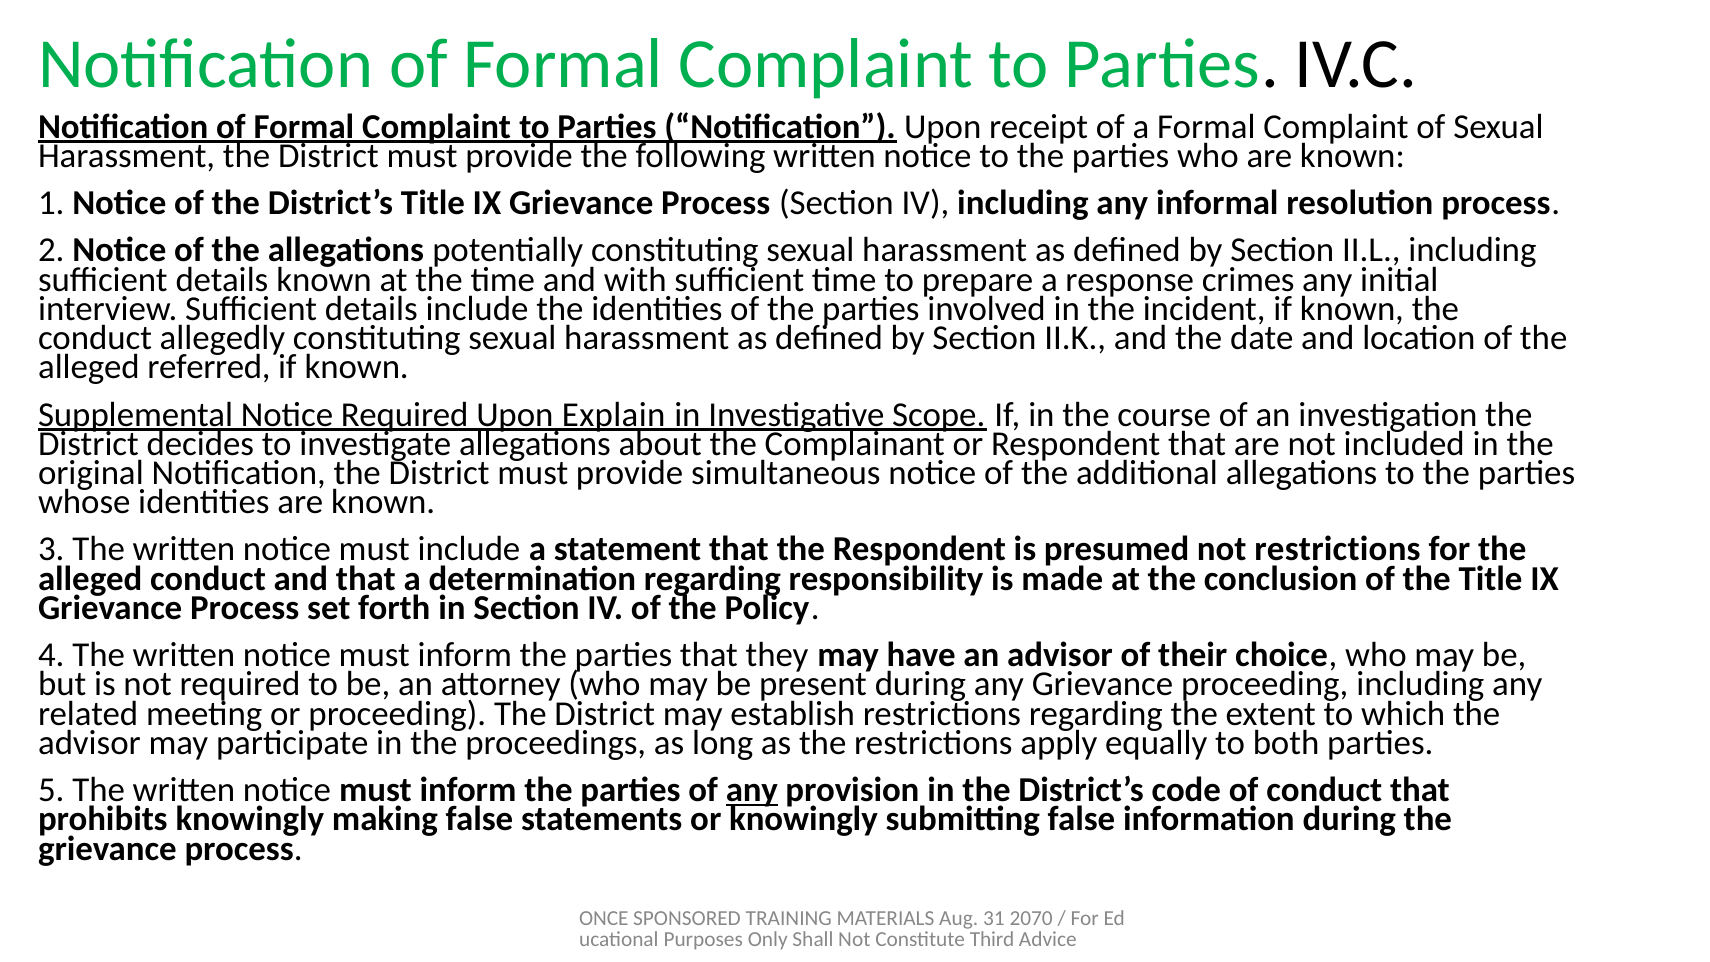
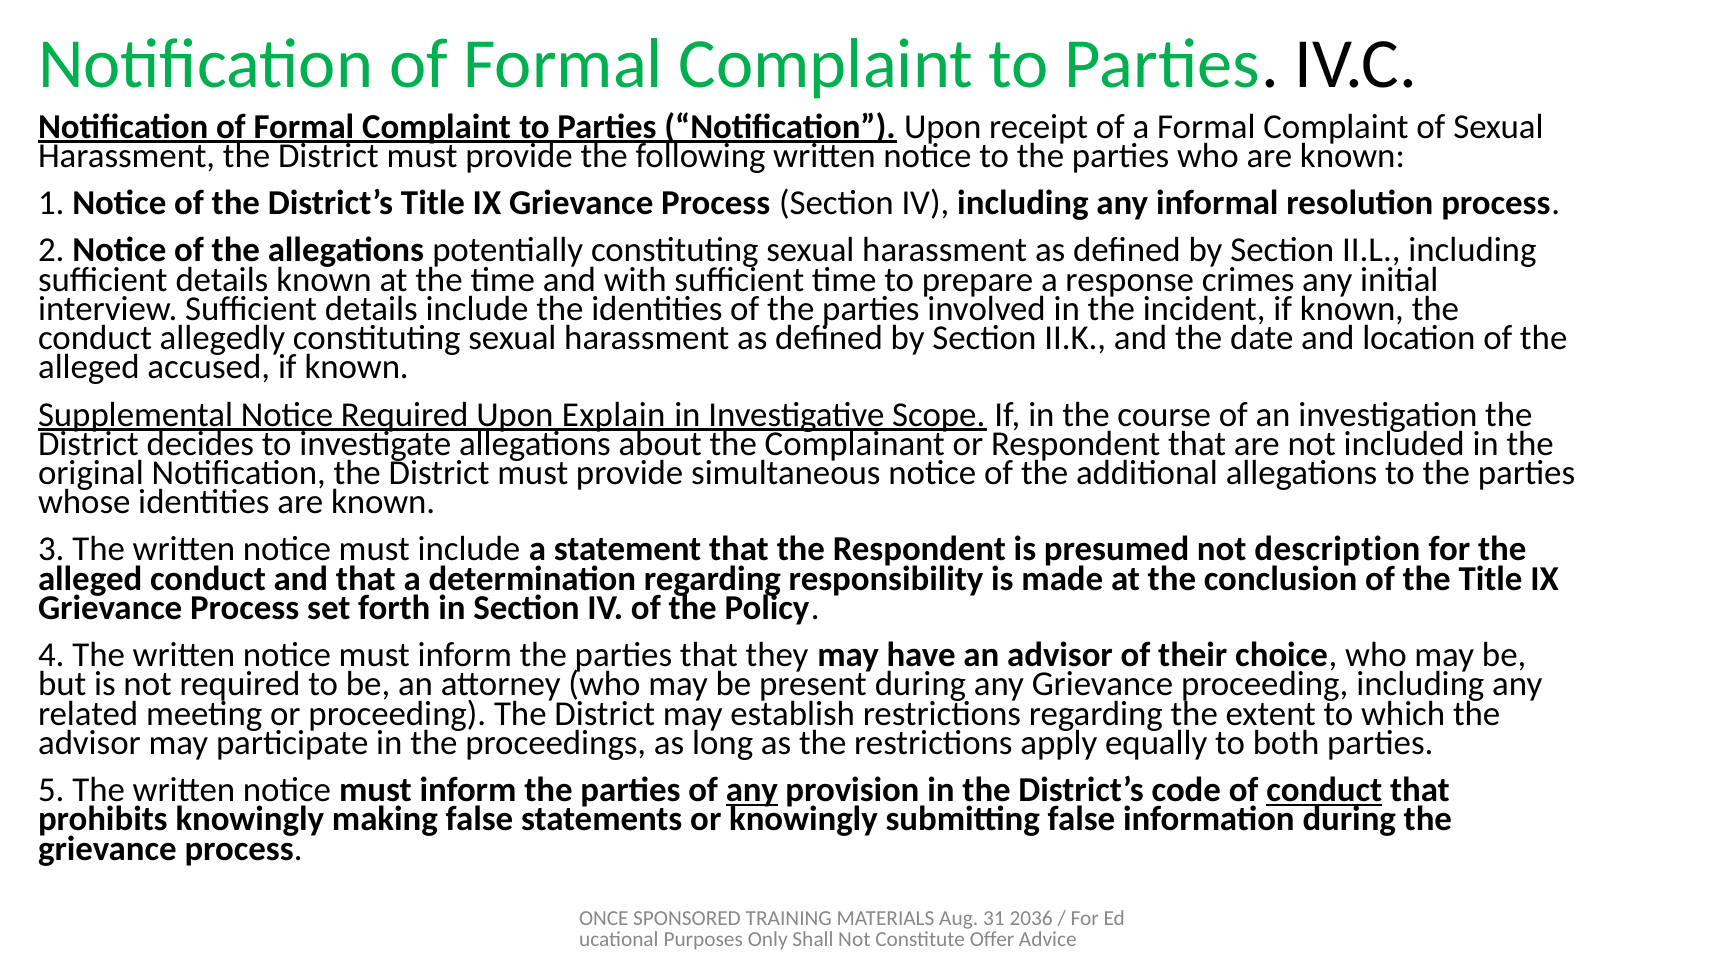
referred: referred -> accused
not restrictions: restrictions -> description
conduct at (1324, 790) underline: none -> present
2070: 2070 -> 2036
Third: Third -> Offer
